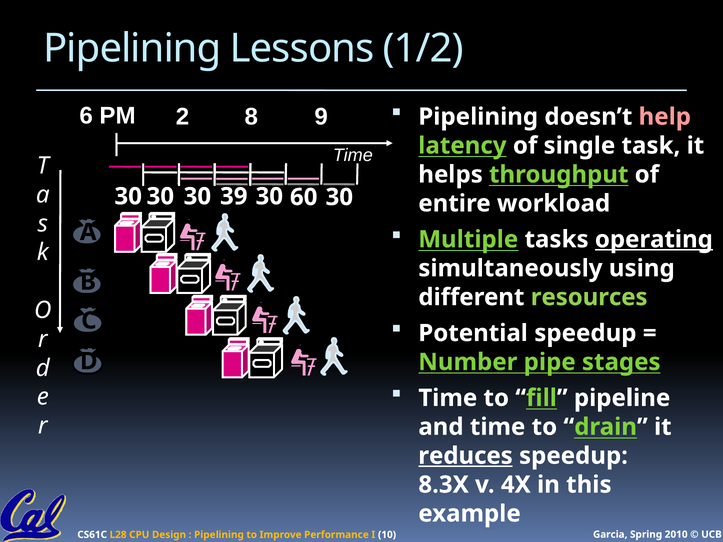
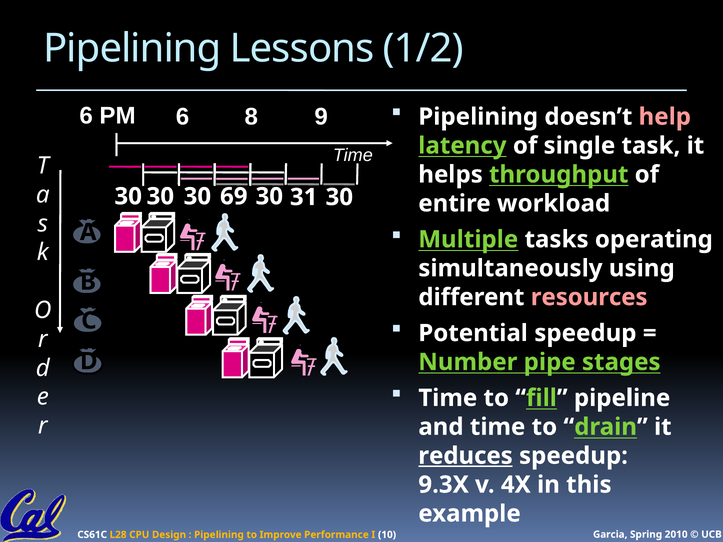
PM 2: 2 -> 6
39: 39 -> 69
60: 60 -> 31
operating underline: present -> none
resources colour: light green -> pink
8.3X: 8.3X -> 9.3X
